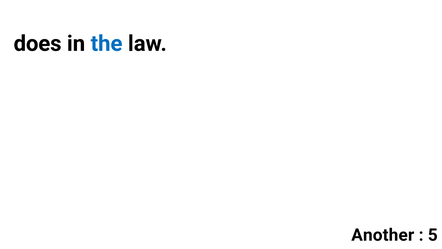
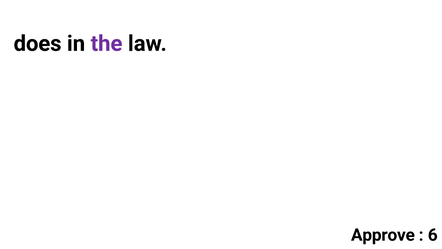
the colour: blue -> purple
Another: Another -> Approve
5: 5 -> 6
